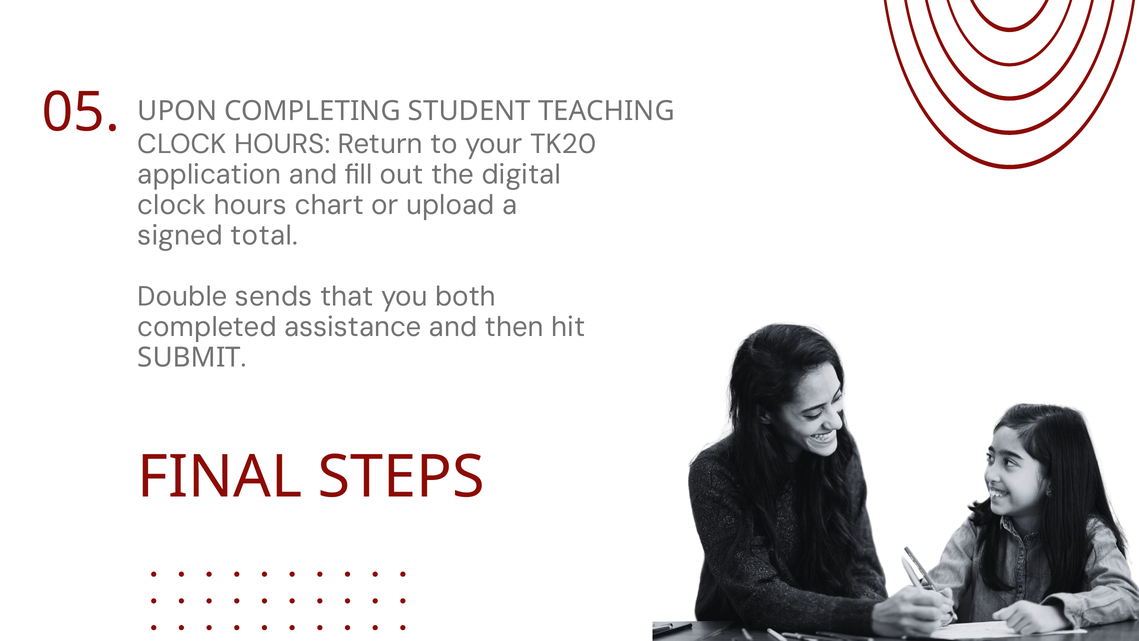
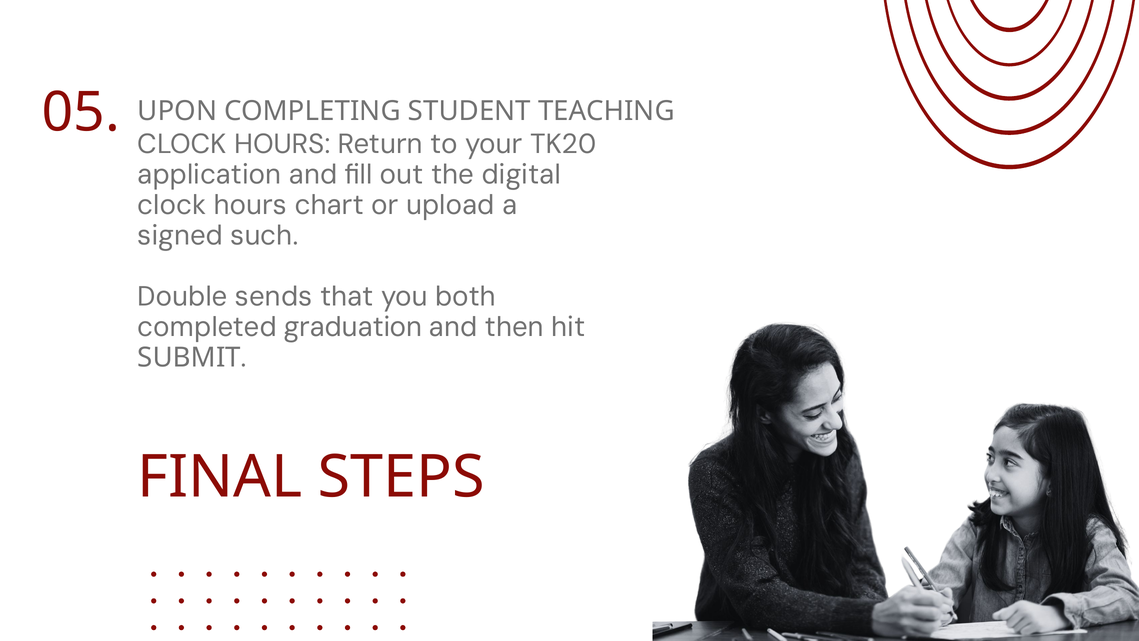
total: total -> such
assistance: assistance -> graduation
